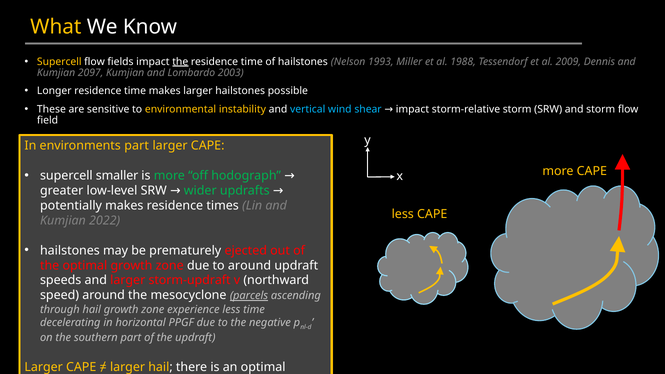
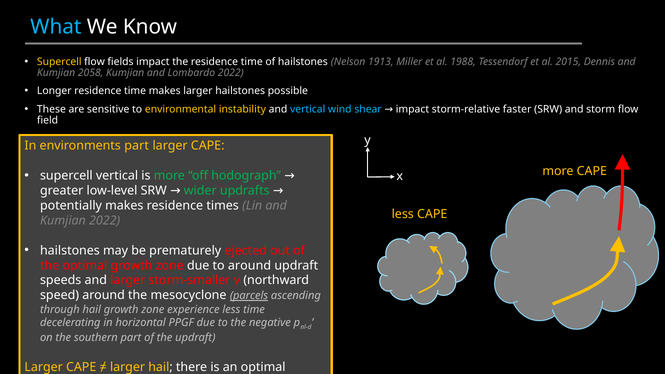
What colour: yellow -> light blue
the at (180, 62) underline: present -> none
1993: 1993 -> 1913
2009: 2009 -> 2015
2097: 2097 -> 2058
Lombardo 2003: 2003 -> 2022
storm-relative storm: storm -> faster
supercell smaller: smaller -> vertical
storm-updraft: storm-updraft -> storm-smaller
